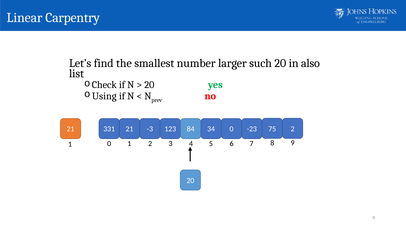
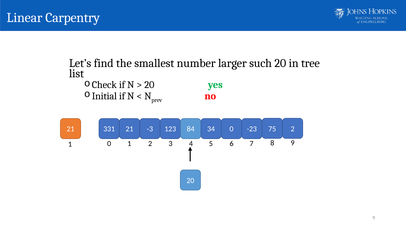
also: also -> tree
Using: Using -> Initial
